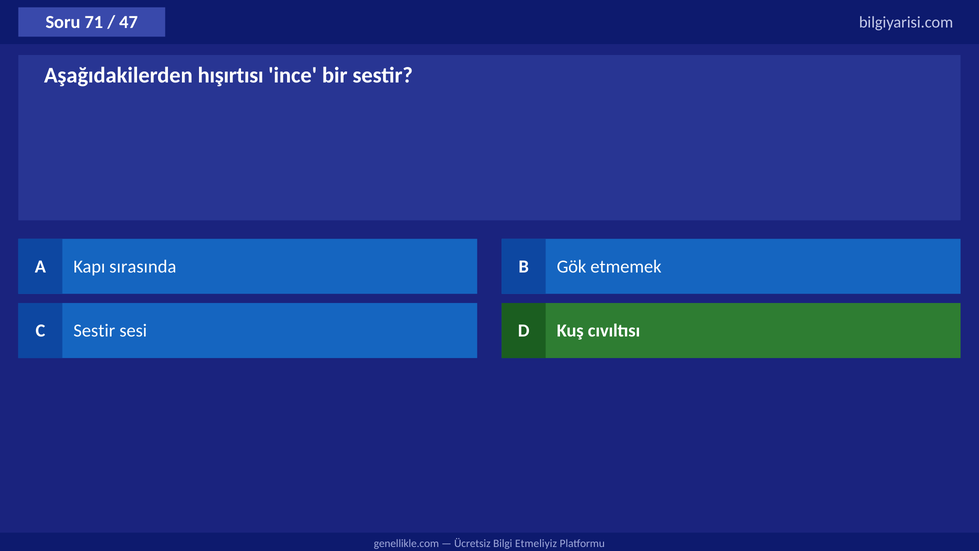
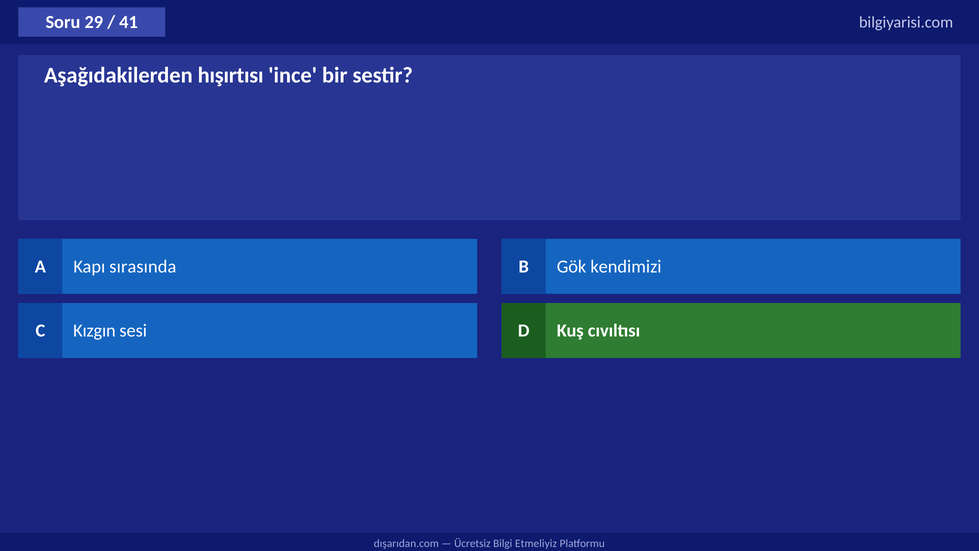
71: 71 -> 29
47: 47 -> 41
etmemek: etmemek -> kendimizi
C Sestir: Sestir -> Kızgın
genellikle.com: genellikle.com -> dışarıdan.com
